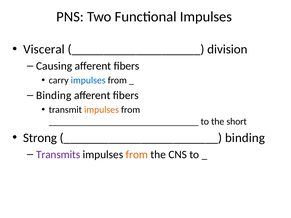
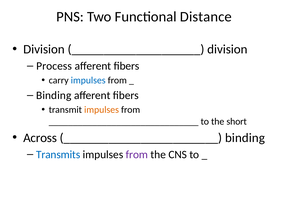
Functional Impulses: Impulses -> Distance
Visceral at (44, 49): Visceral -> Division
Causing: Causing -> Process
Strong: Strong -> Across
Transmits colour: purple -> blue
from at (137, 155) colour: orange -> purple
